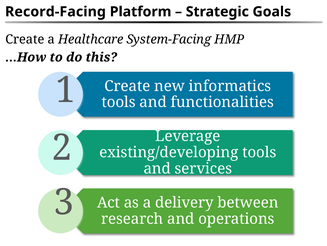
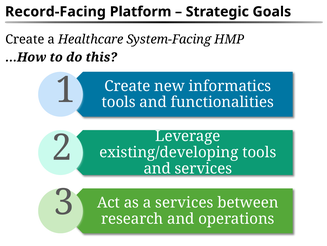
a delivery: delivery -> services
